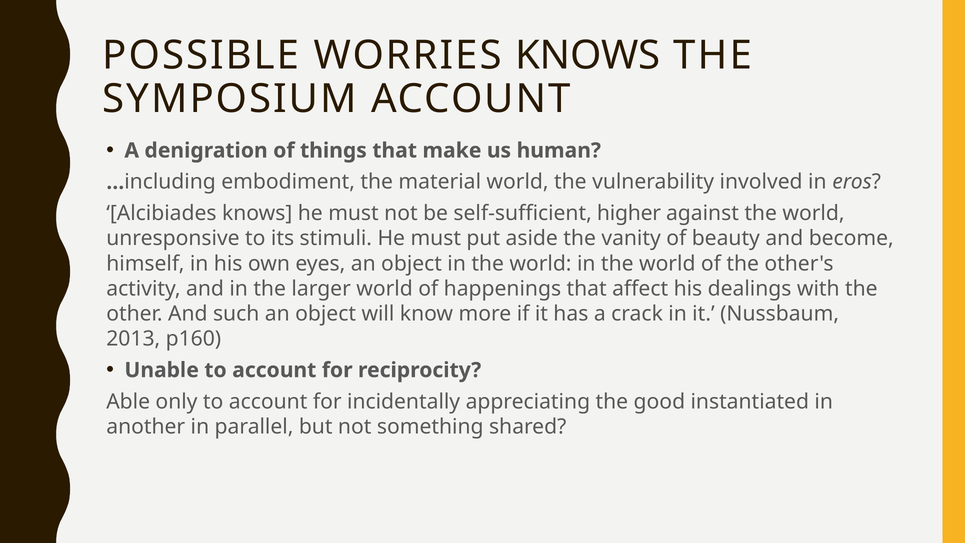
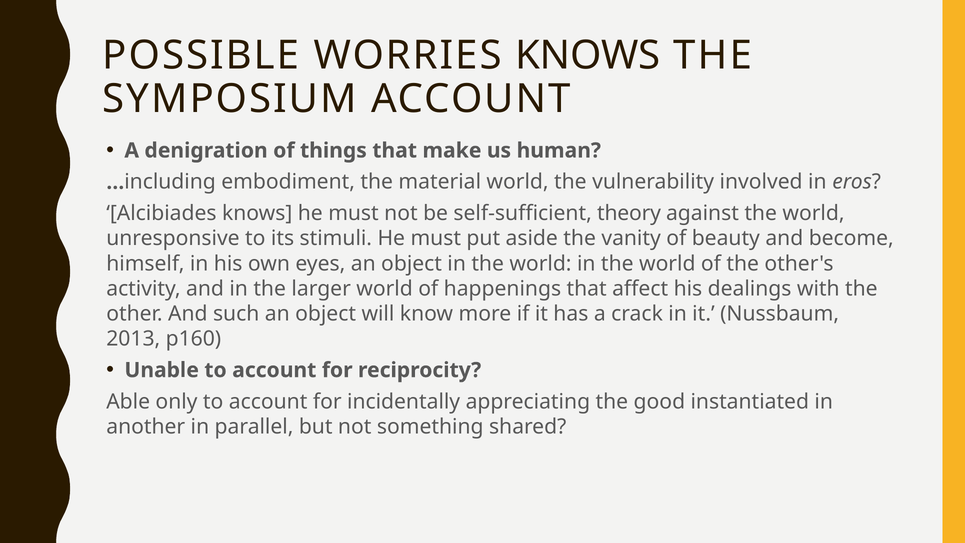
higher: higher -> theory
